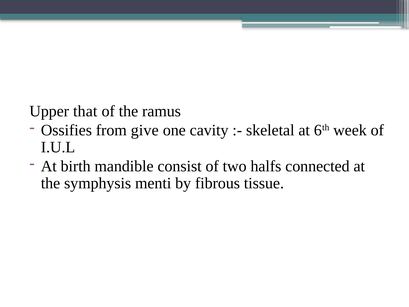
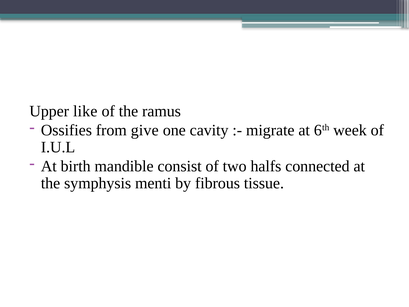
that: that -> like
skeletal: skeletal -> migrate
